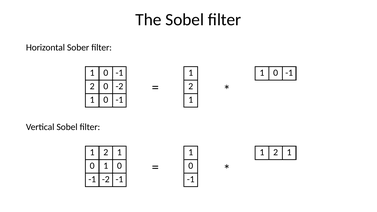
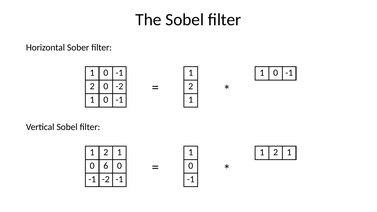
0 1: 1 -> 6
